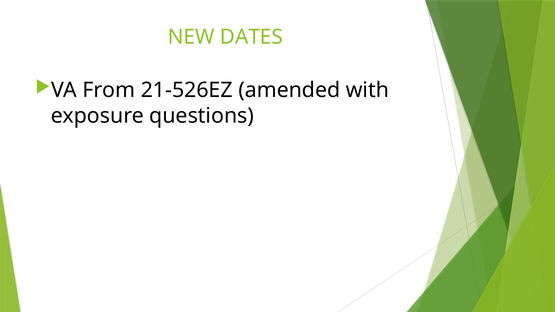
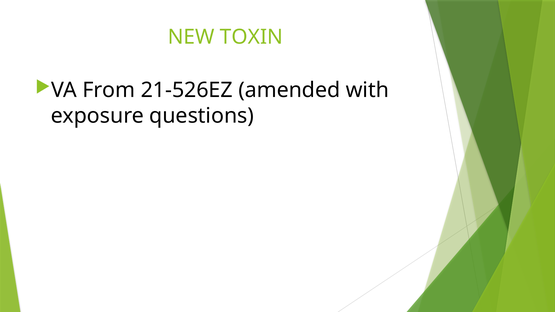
DATES: DATES -> TOXIN
